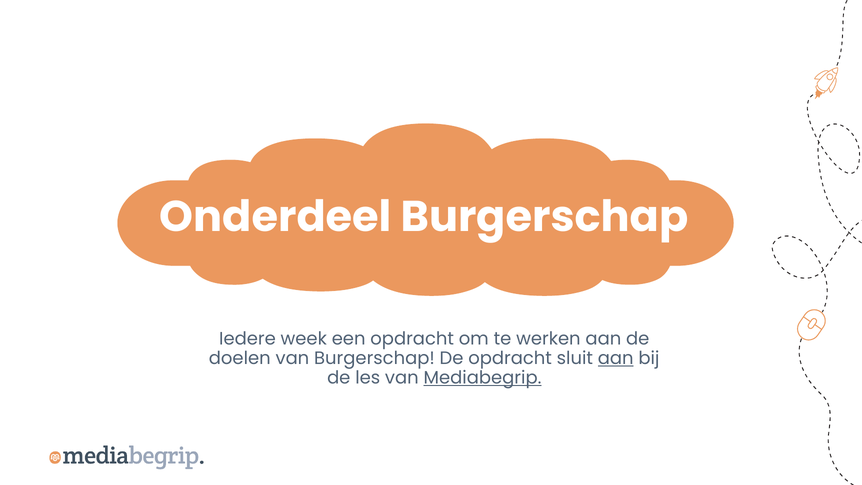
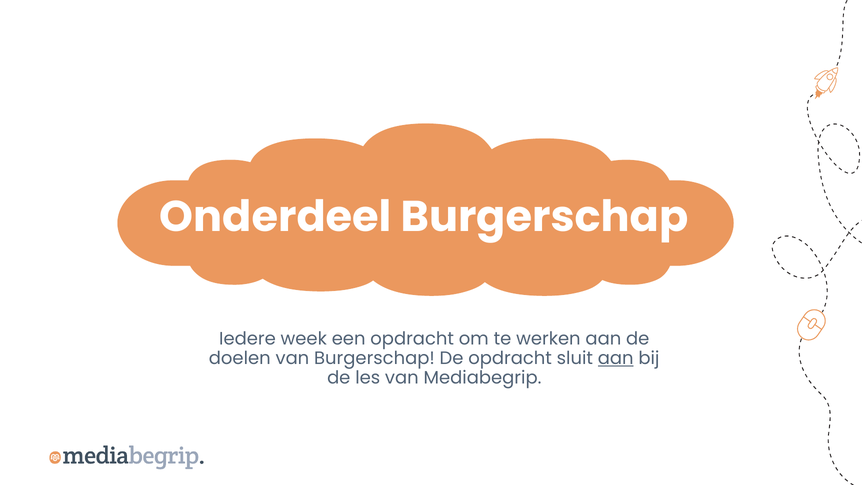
Mediabegrip underline: present -> none
